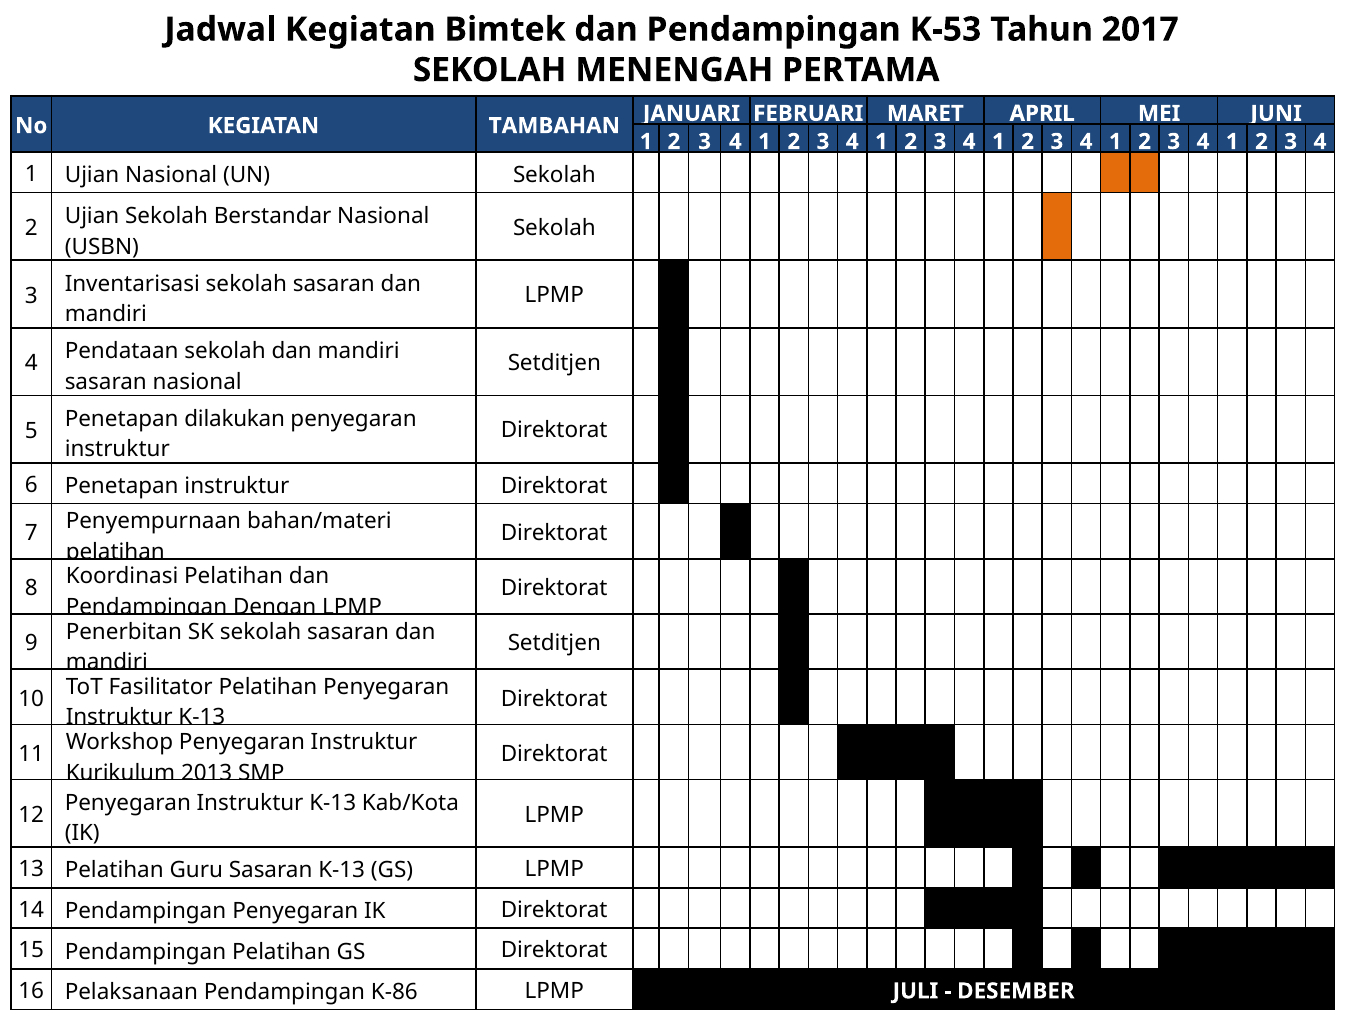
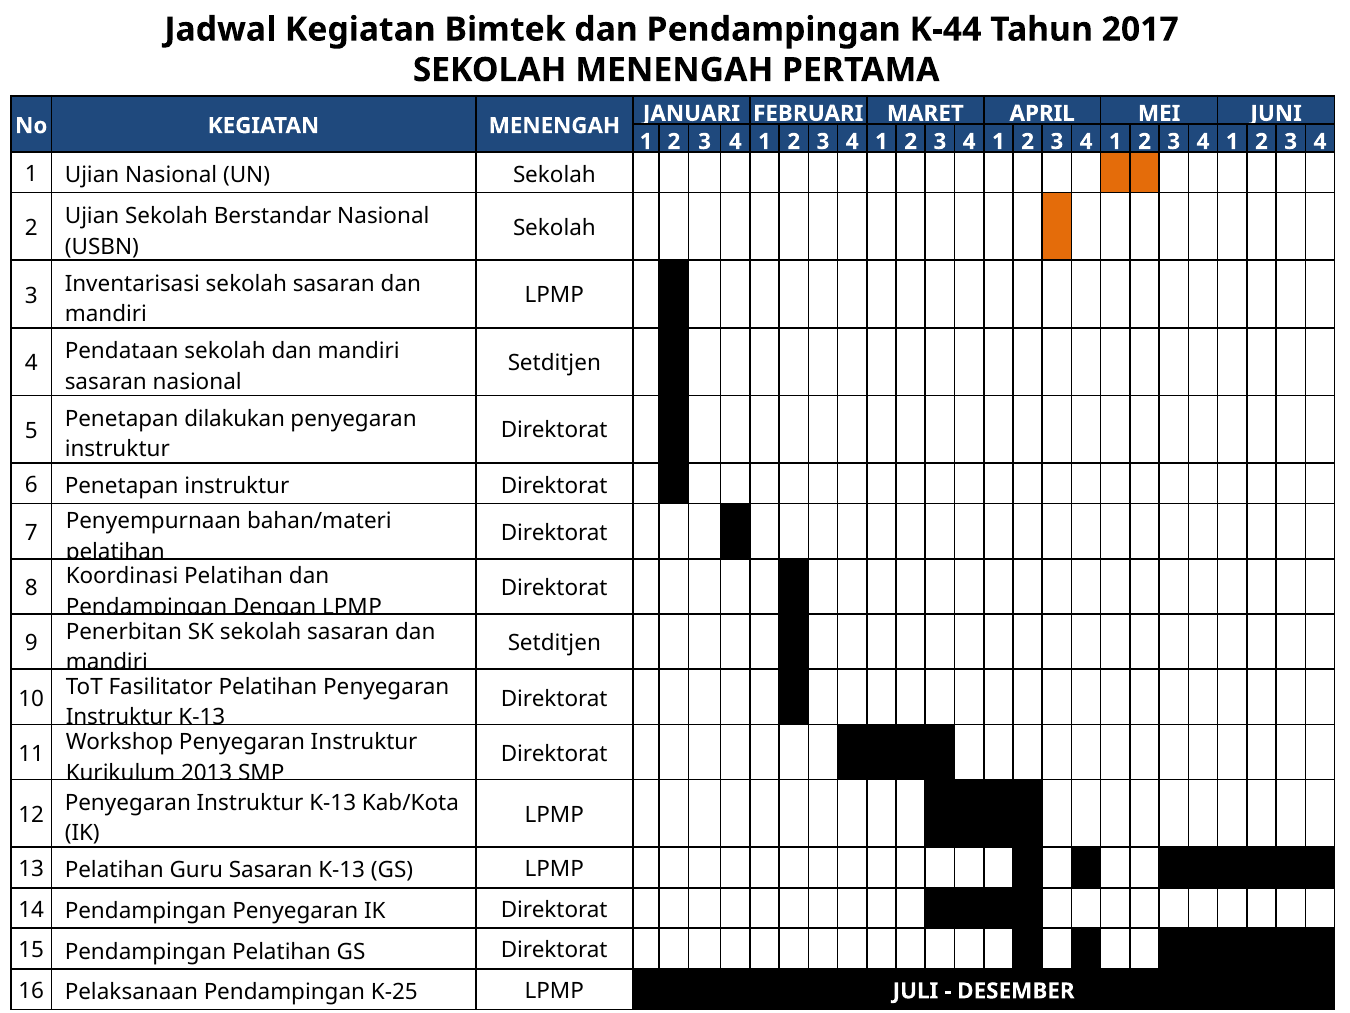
K-53: K-53 -> K-44
KEGIATAN TAMBAHAN: TAMBAHAN -> MENENGAH
K-86: K-86 -> K-25
